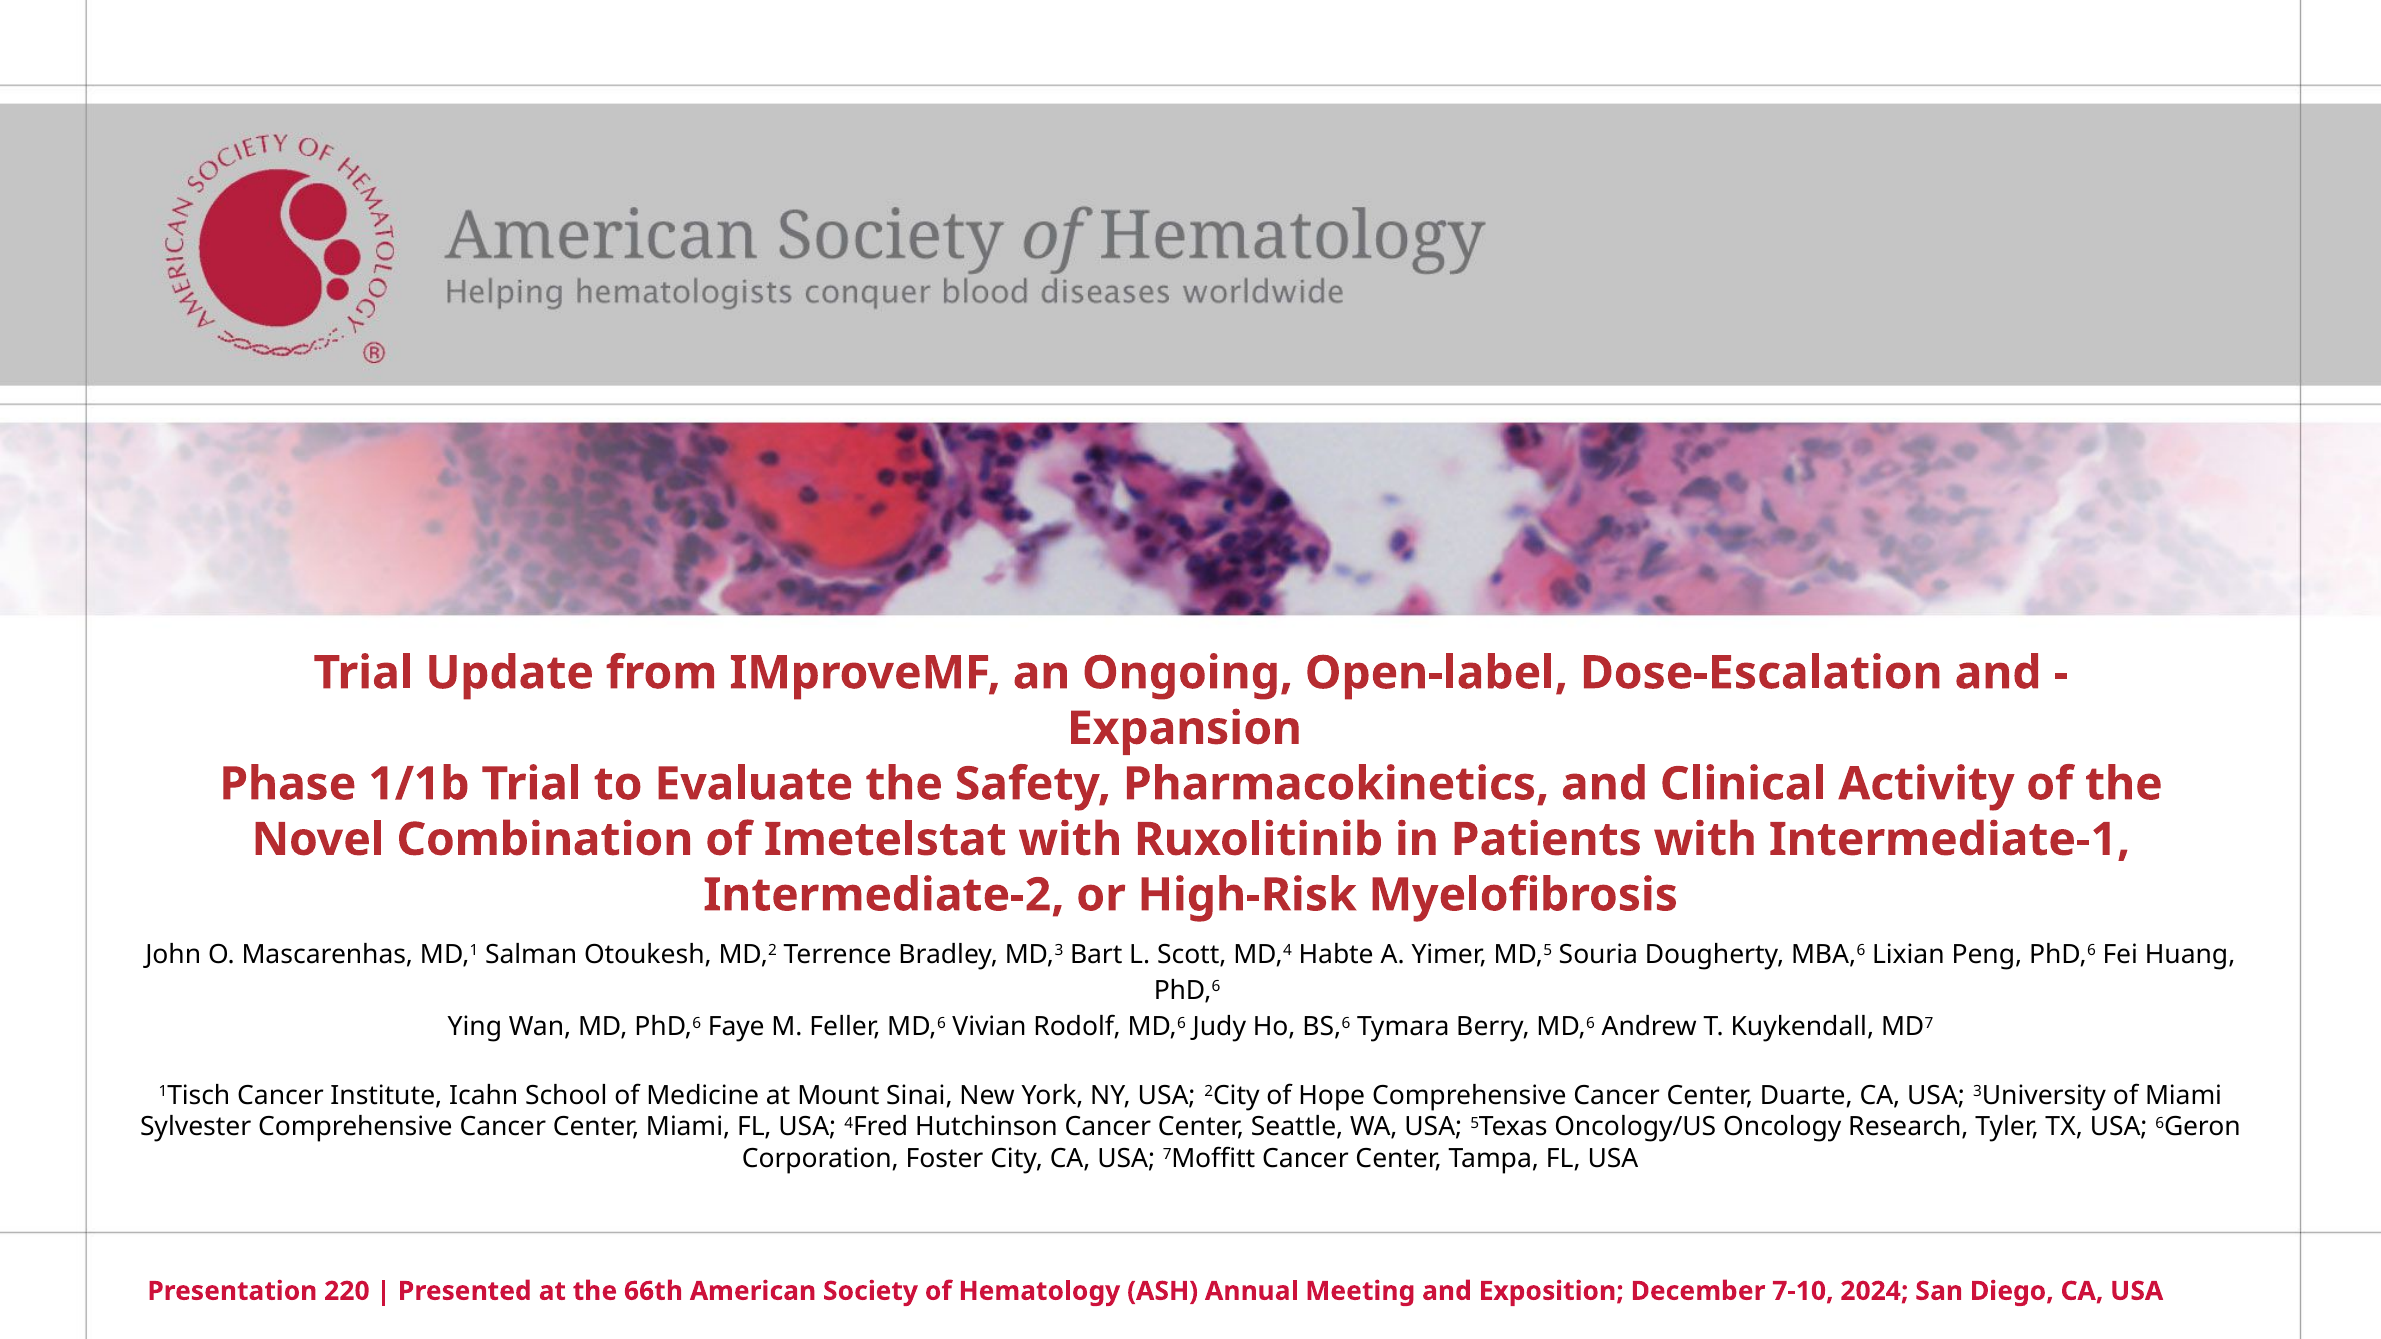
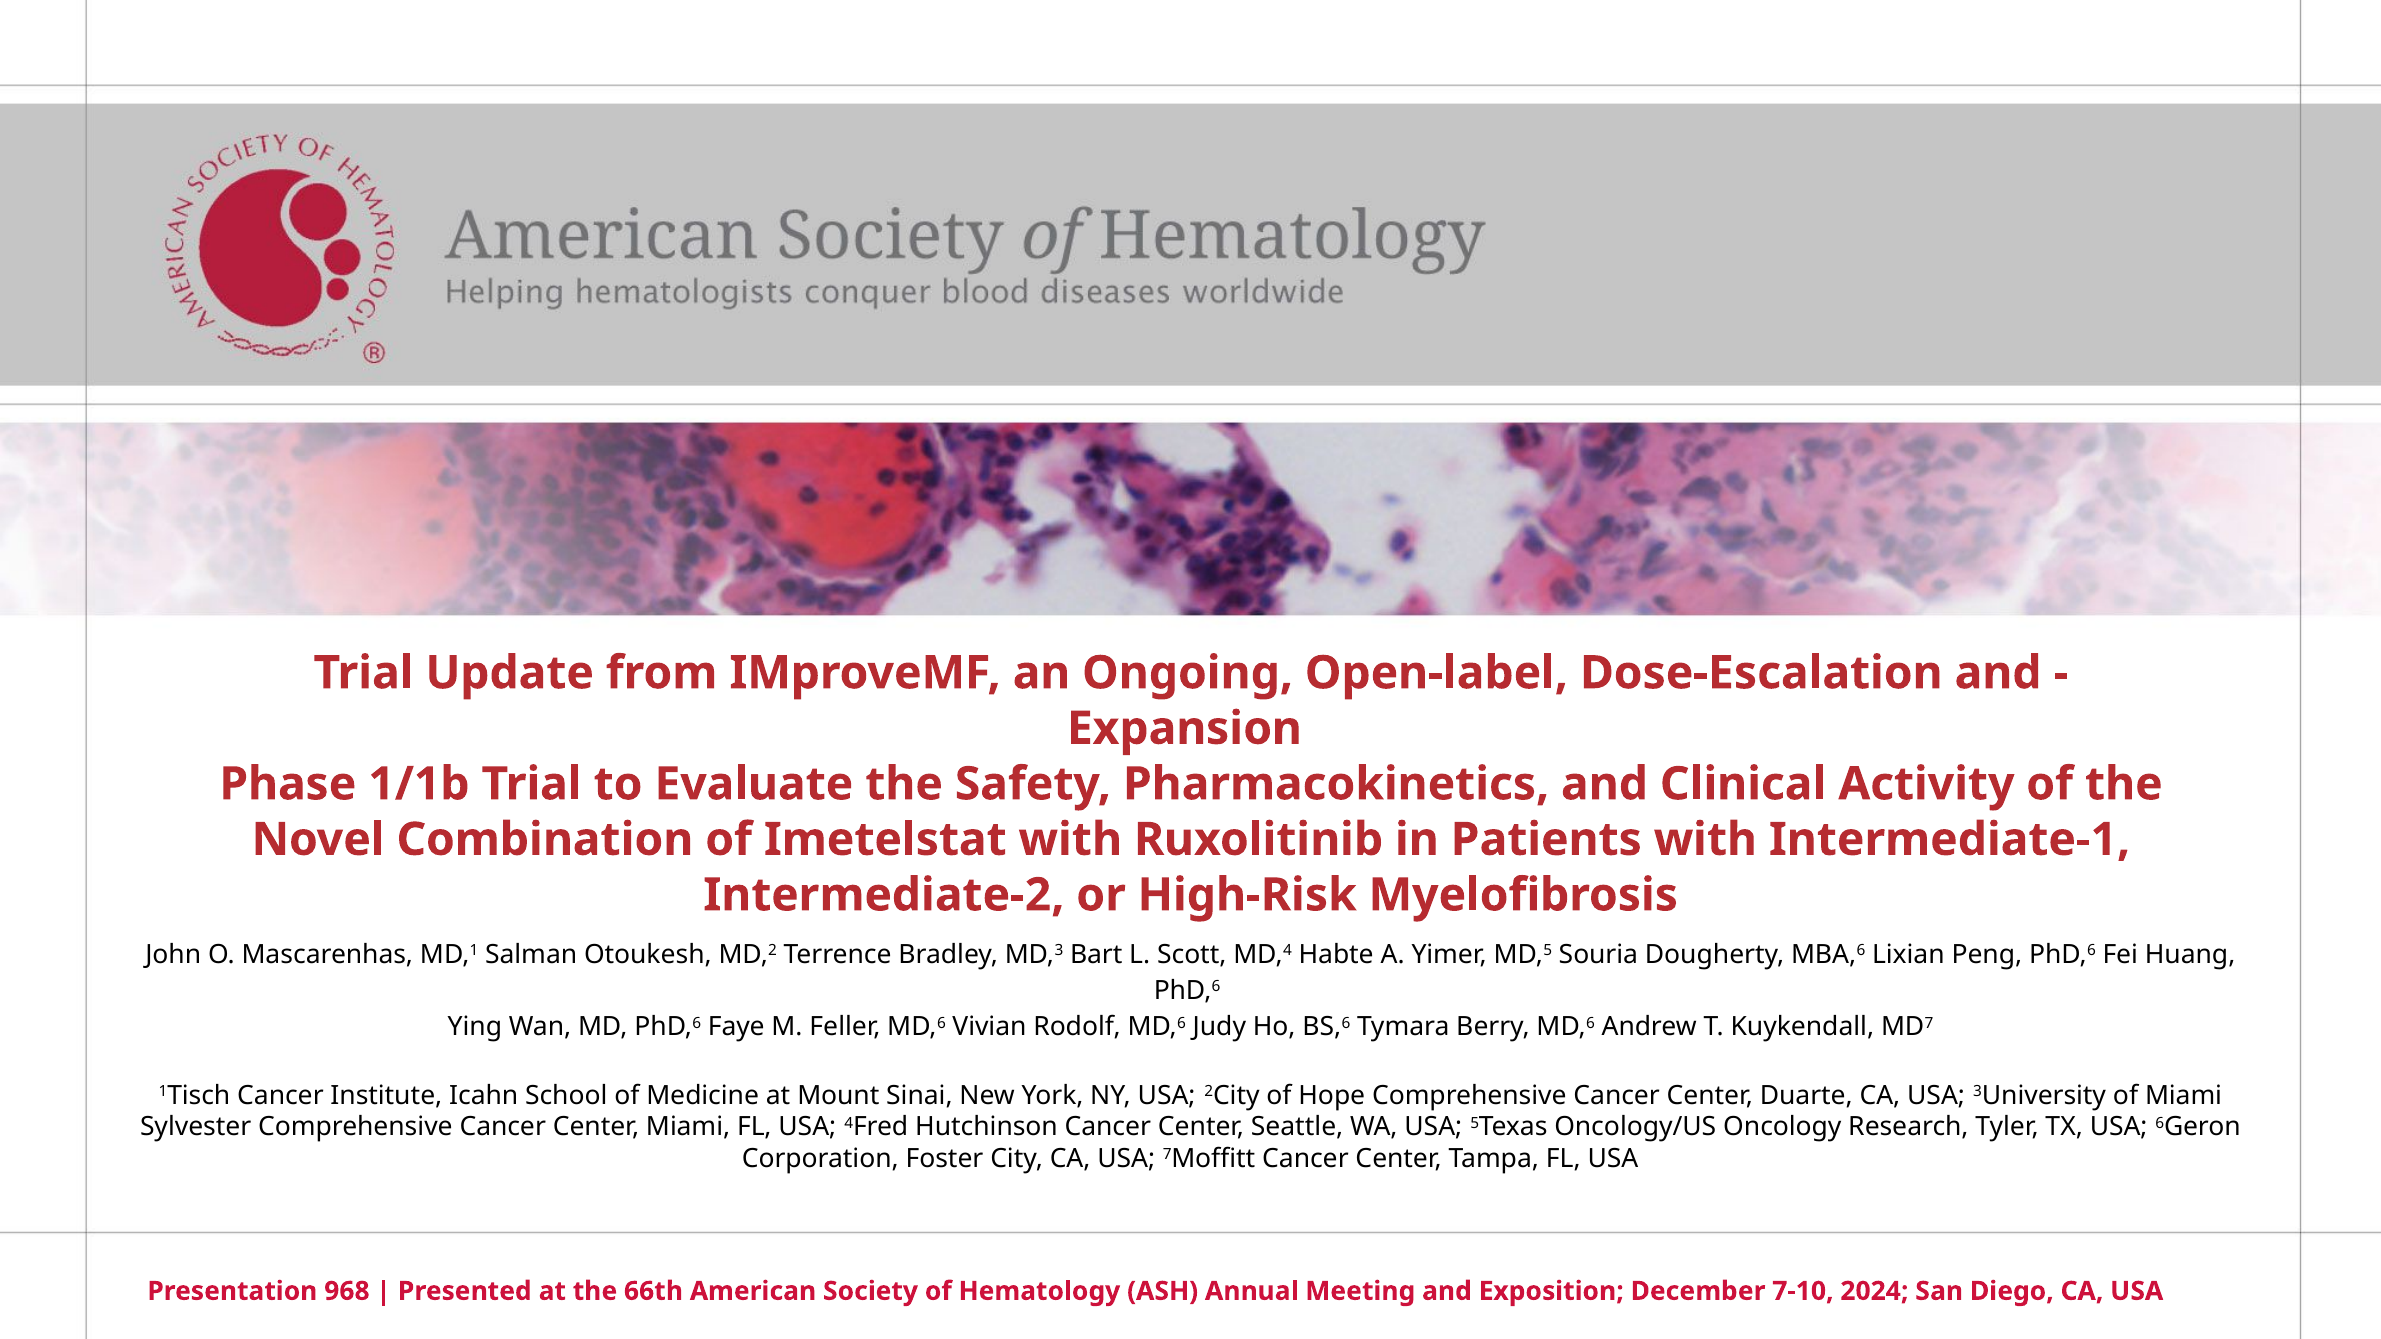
220: 220 -> 968
